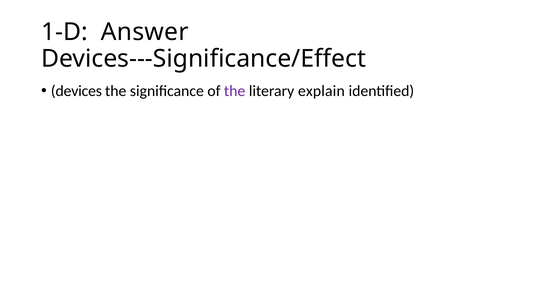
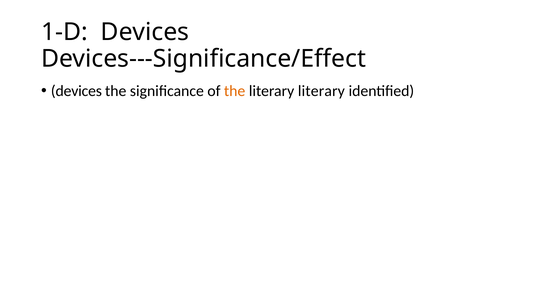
1-D Answer: Answer -> Devices
the at (235, 91) colour: purple -> orange
literary explain: explain -> literary
